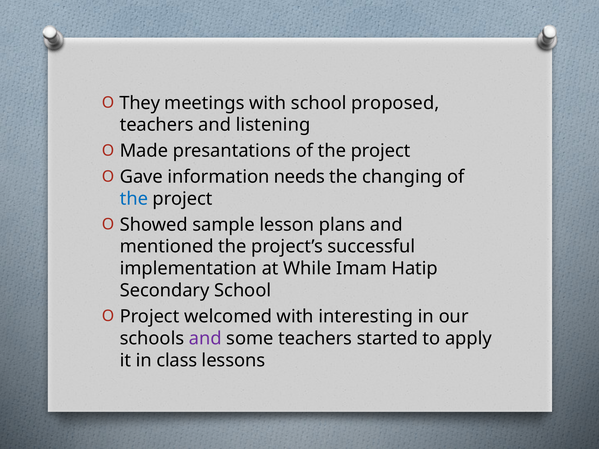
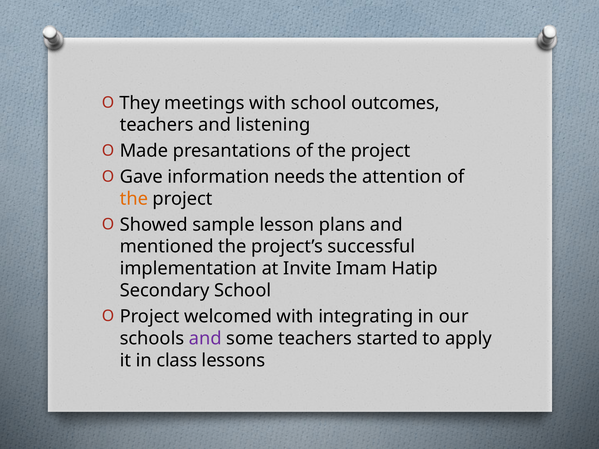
proposed: proposed -> outcomes
changing: changing -> attention
the at (134, 199) colour: blue -> orange
While: While -> Invite
interesting: interesting -> integrating
